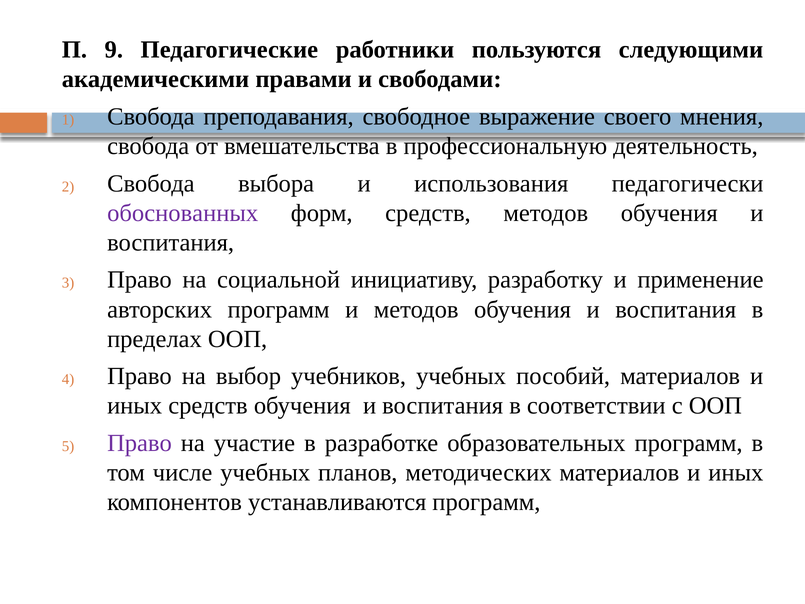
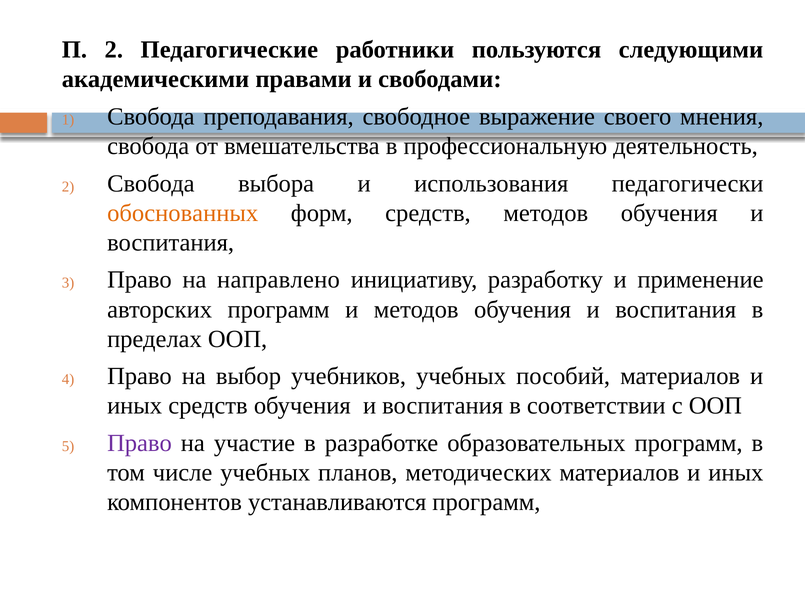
П 9: 9 -> 2
обоснованных colour: purple -> orange
социальной: социальной -> направлено
